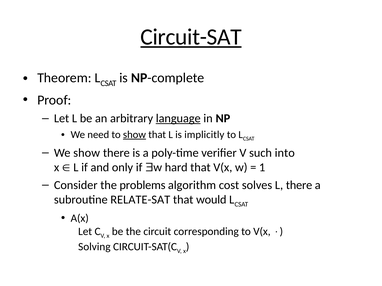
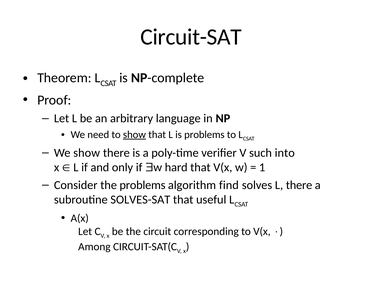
Circuit-SAT underline: present -> none
language underline: present -> none
is implicitly: implicitly -> problems
cost: cost -> find
RELATE-SAT: RELATE-SAT -> SOLVES-SAT
would: would -> useful
Solving: Solving -> Among
